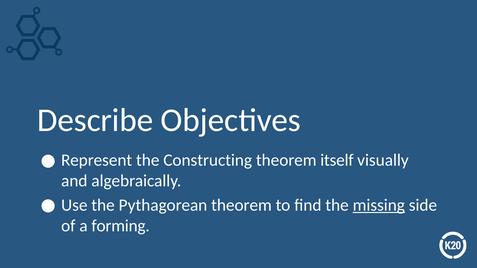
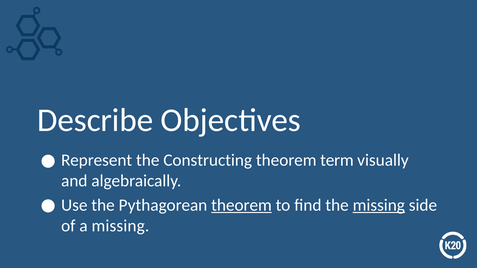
itself: itself -> term
theorem at (242, 205) underline: none -> present
a forming: forming -> missing
